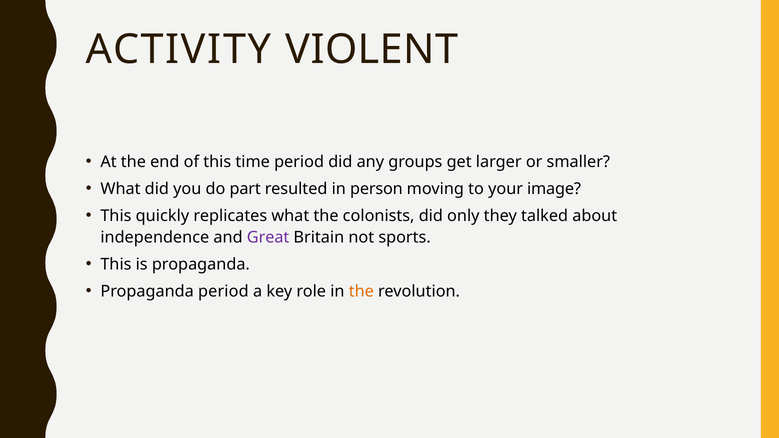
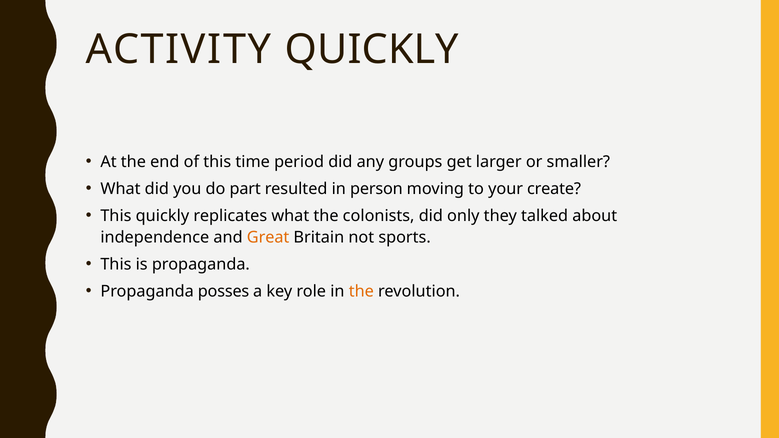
ACTIVITY VIOLENT: VIOLENT -> QUICKLY
image: image -> create
Great colour: purple -> orange
Propaganda period: period -> posses
